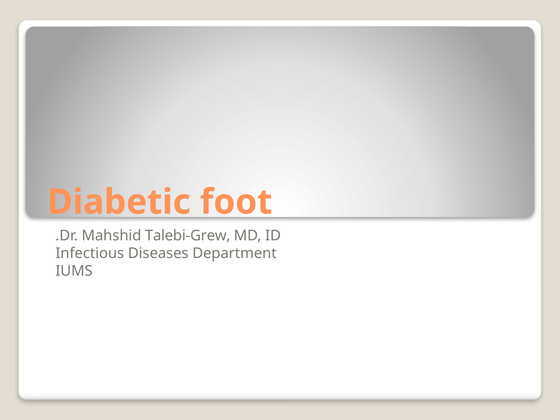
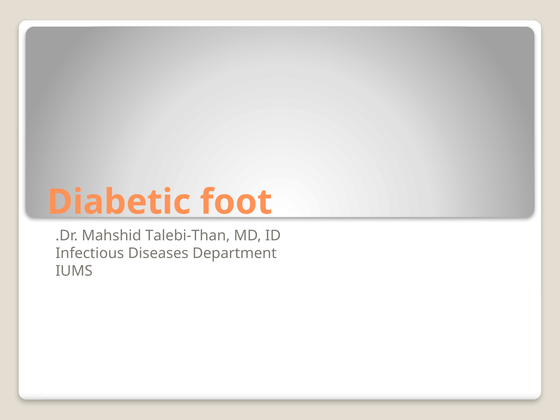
Talebi-Grew: Talebi-Grew -> Talebi-Than
